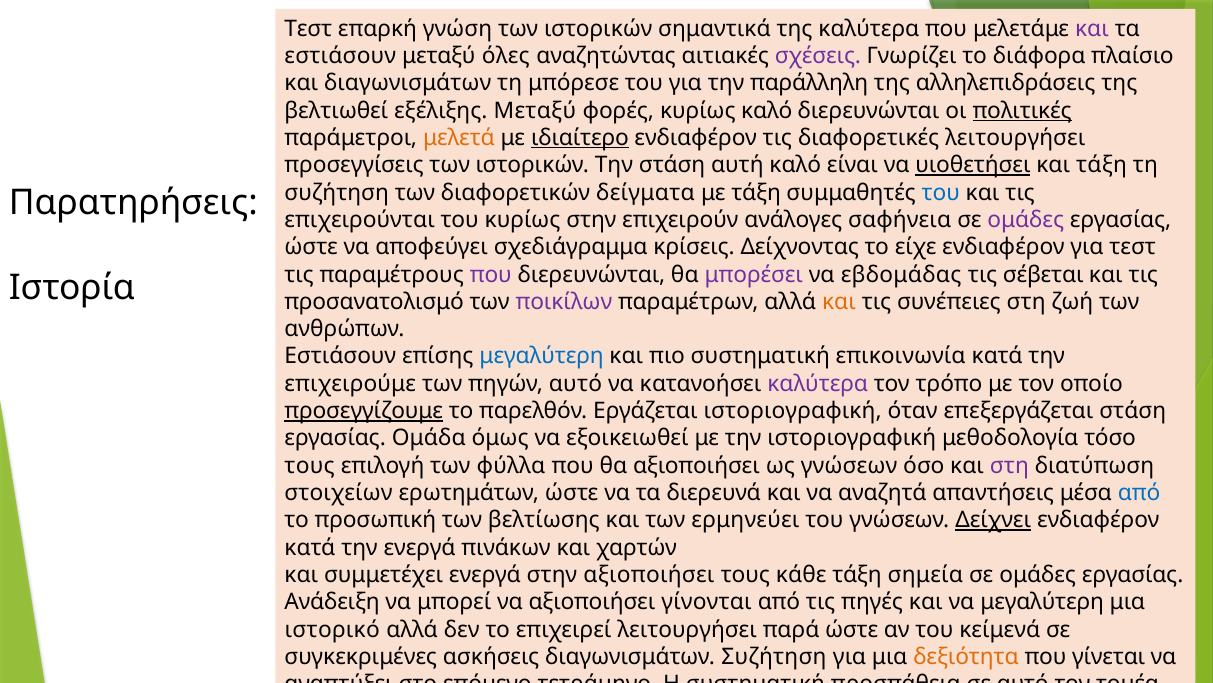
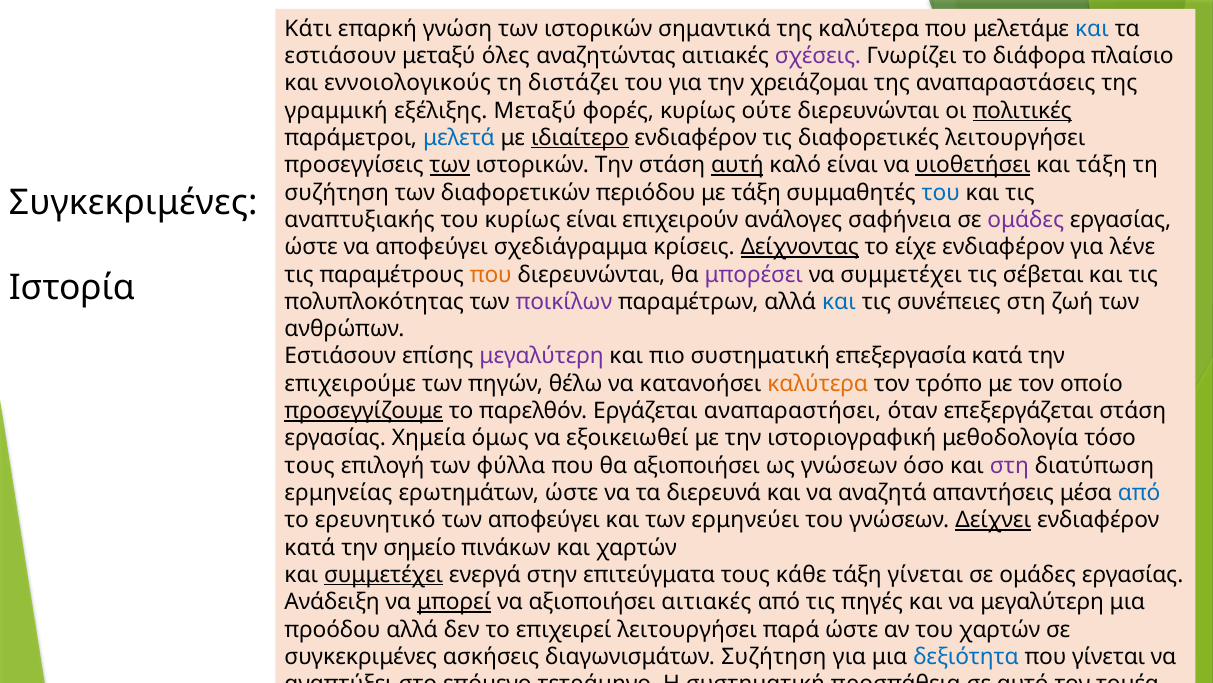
Τεστ at (308, 29): Τεστ -> Κάτι
και at (1092, 29) colour: purple -> blue
και διαγωνισμάτων: διαγωνισμάτων -> εννοιολογικούς
μπόρεσε: μπόρεσε -> διστάζει
παράλληλη: παράλληλη -> χρειάζομαι
αλληλεπιδράσεις: αλληλεπιδράσεις -> αναπαραστάσεις
βελτιωθεί: βελτιωθεί -> γραμμική
κυρίως καλό: καλό -> ούτε
μελετά colour: orange -> blue
των at (450, 165) underline: none -> present
αυτή underline: none -> present
δείγματα: δείγματα -> περιόδου
Παρατηρήσεις at (133, 202): Παρατηρήσεις -> Συγκεκριμένες
επιχειρούνται: επιχειρούνται -> αναπτυξιακής
κυρίως στην: στην -> είναι
Δείχνοντας underline: none -> present
για τεστ: τεστ -> λένε
που at (491, 274) colour: purple -> orange
να εβδομάδας: εβδομάδας -> συμμετέχει
προσανατολισμό: προσανατολισμό -> πολυπλοκότητας
και at (839, 302) colour: orange -> blue
μεγαλύτερη at (542, 356) colour: blue -> purple
επικοινωνία: επικοινωνία -> επεξεργασία
πηγών αυτό: αυτό -> θέλω
καλύτερα at (818, 383) colour: purple -> orange
Εργάζεται ιστοριογραφική: ιστοριογραφική -> αναπαραστήσει
Ομάδα: Ομάδα -> Χημεία
στοιχείων: στοιχείων -> ερμηνείας
προσωπική: προσωπική -> ερευνητικό
των βελτίωσης: βελτίωσης -> αποφεύγει
την ενεργά: ενεργά -> σημείο
συμμετέχει at (384, 574) underline: none -> present
στην αξιοποιήσει: αξιοποιήσει -> επιτεύγματα
τάξη σημεία: σημεία -> γίνεται
μπορεί underline: none -> present
αξιοποιήσει γίνονται: γίνονται -> αιτιακές
ιστορικό: ιστορικό -> προόδου
του κείμενά: κείμενά -> χαρτών
δεξιότητα colour: orange -> blue
